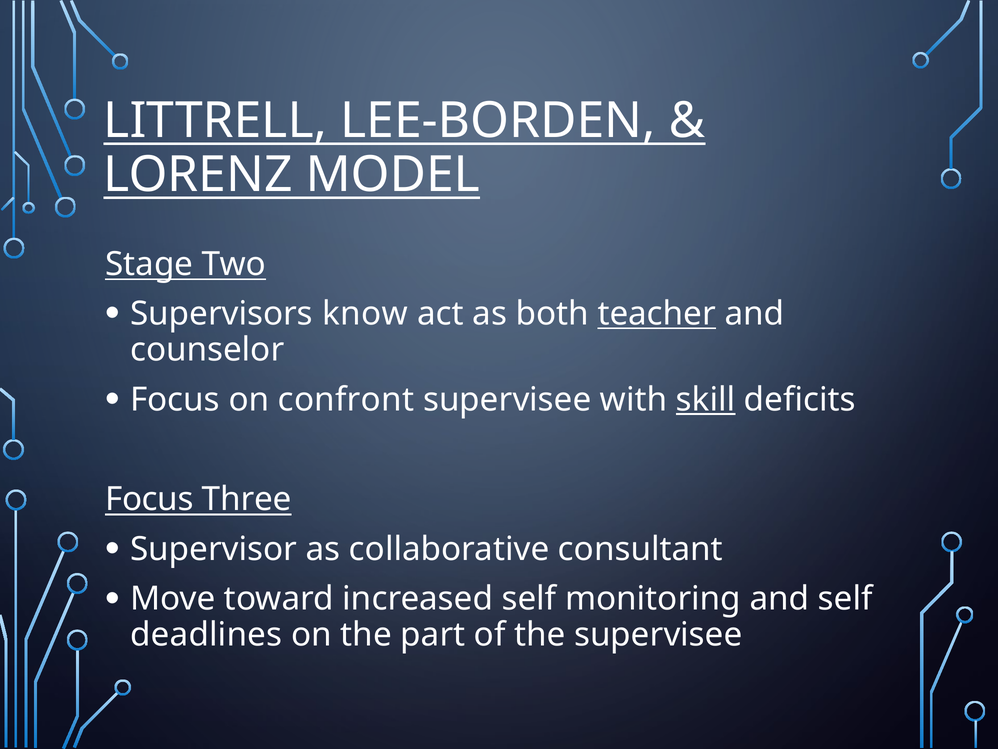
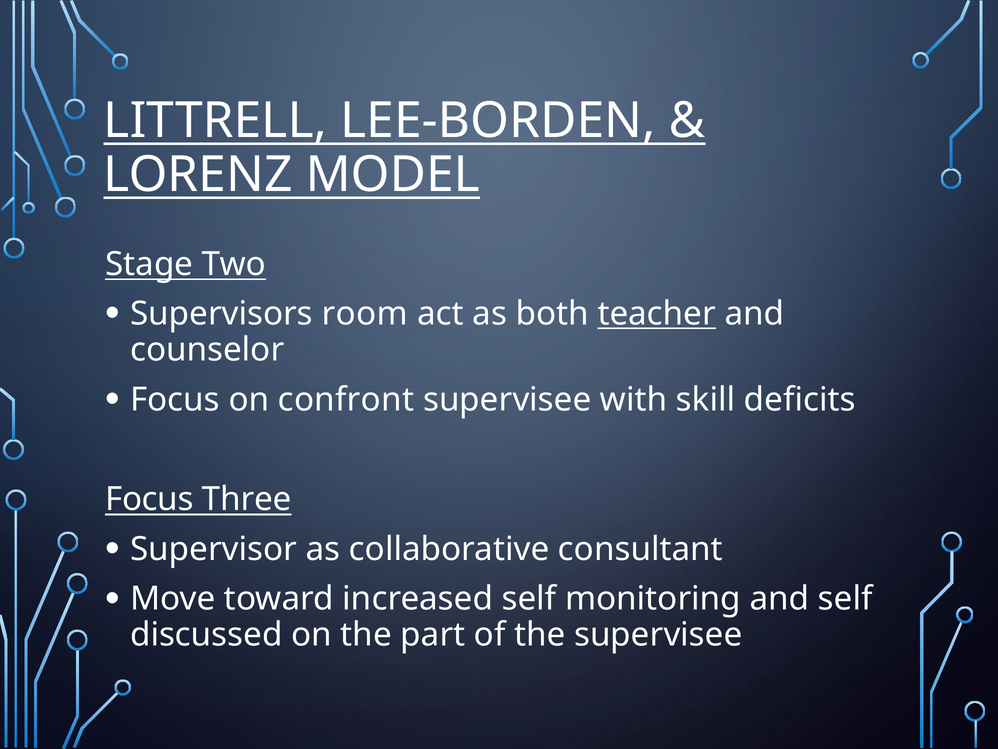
know: know -> room
skill underline: present -> none
deadlines: deadlines -> discussed
